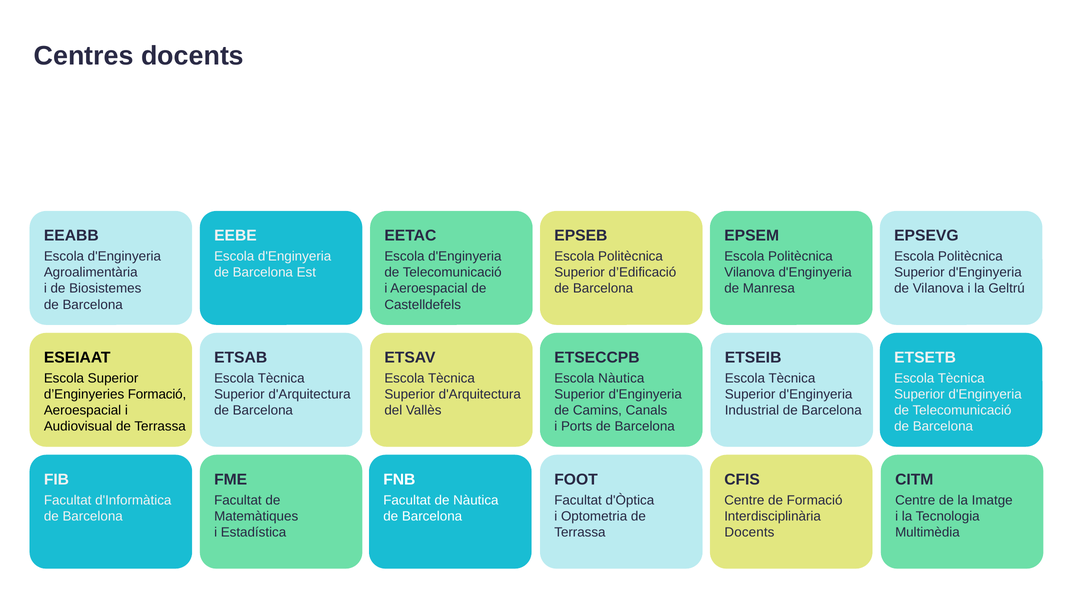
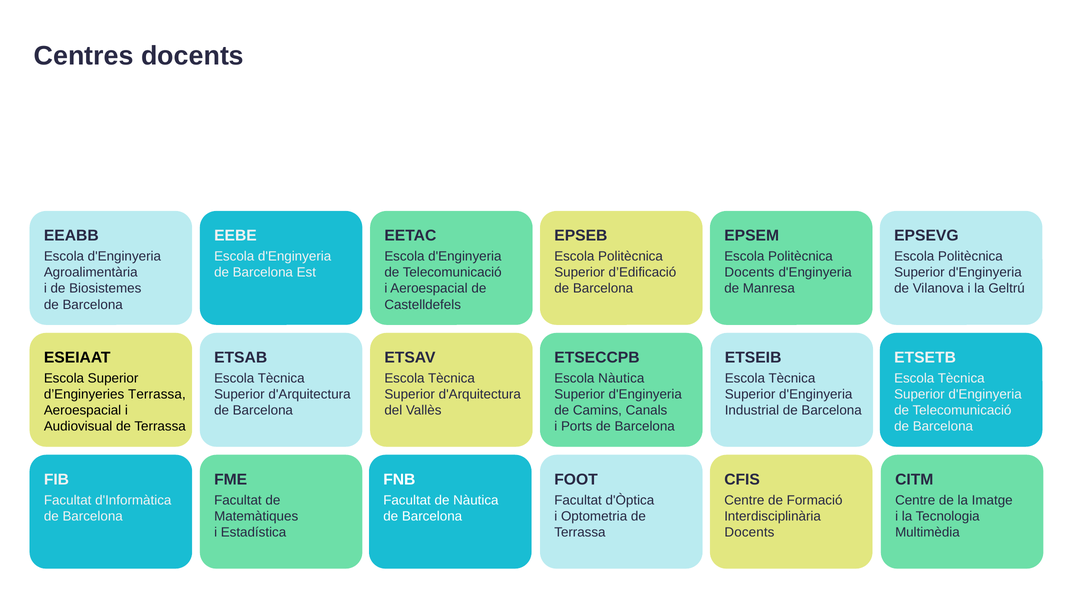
Vilanova at (750, 273): Vilanova -> Docents
d’Enginyeries Formació: Formació -> Terrassa
